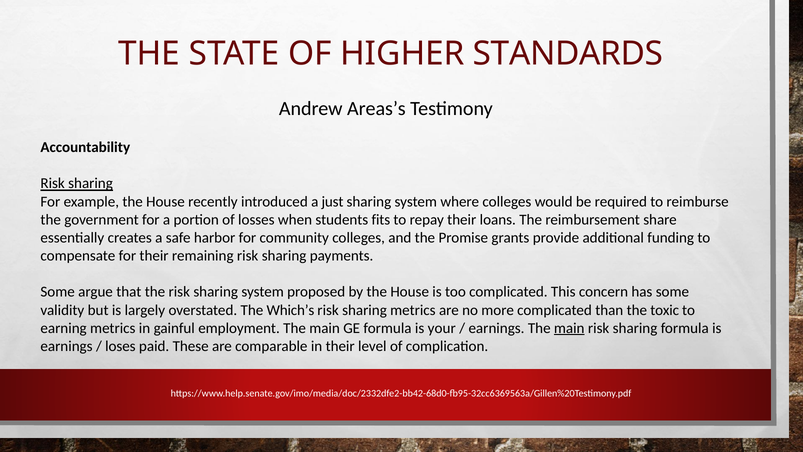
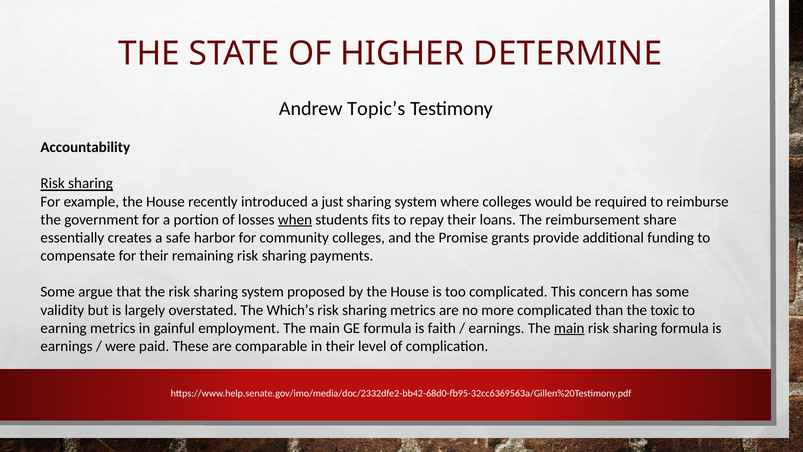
STANDARDS: STANDARDS -> DETERMINE
Areas’s: Areas’s -> Topic’s
when underline: none -> present
your: your -> faith
loses: loses -> were
